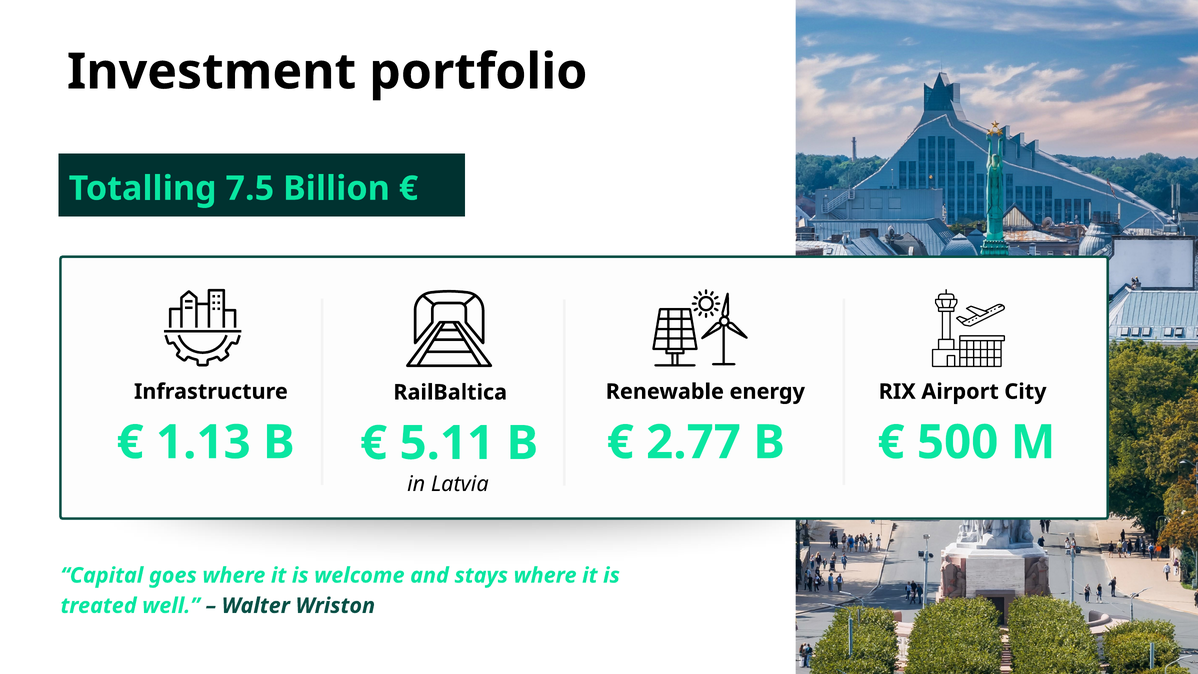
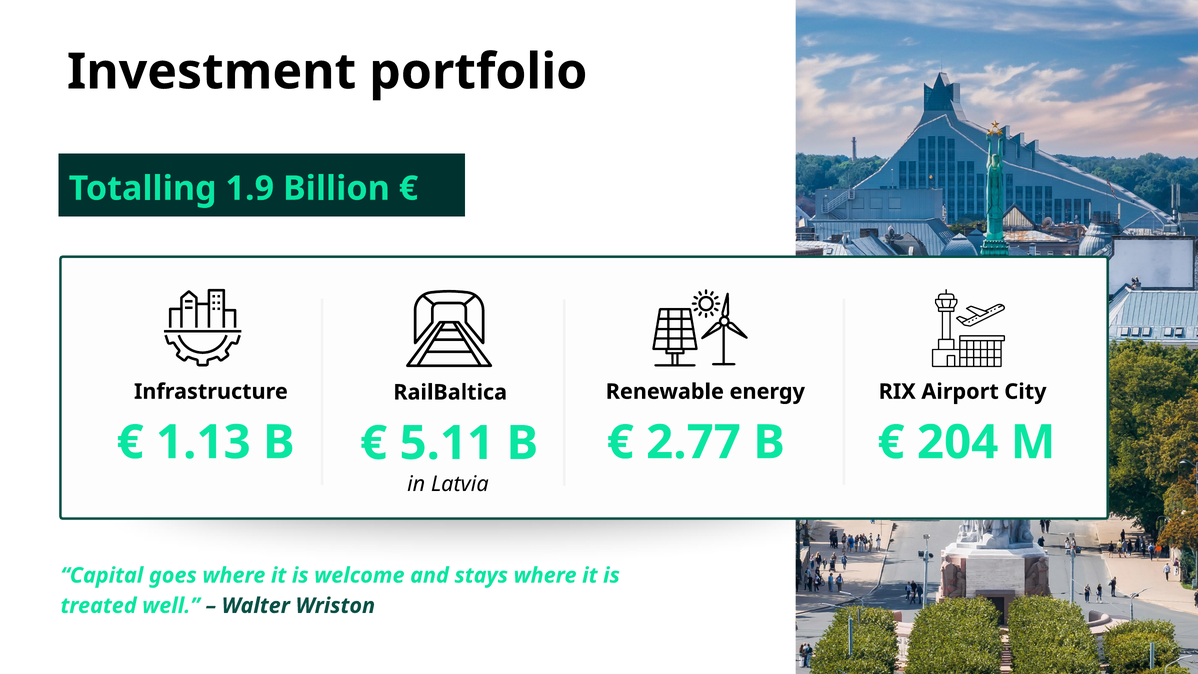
7.5: 7.5 -> 1.9
500: 500 -> 204
